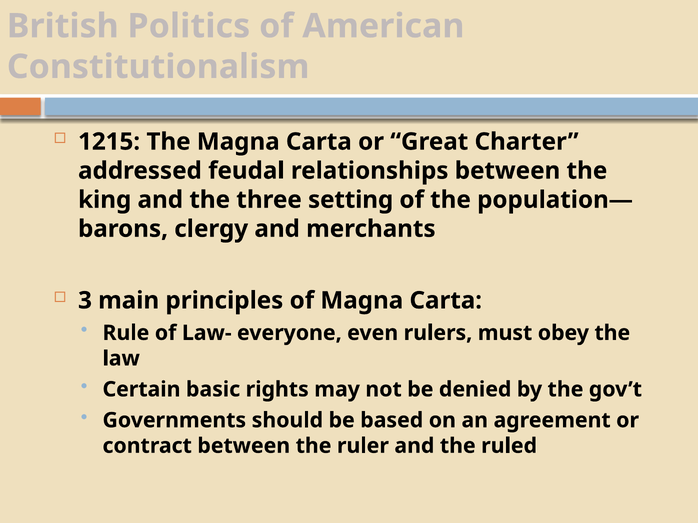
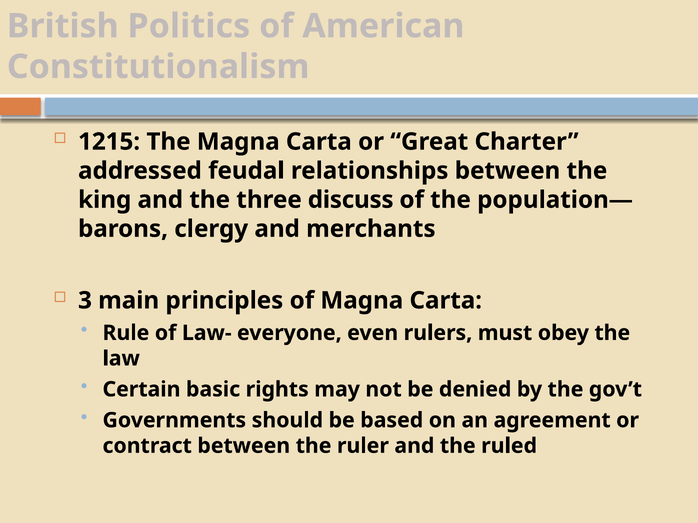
setting: setting -> discuss
